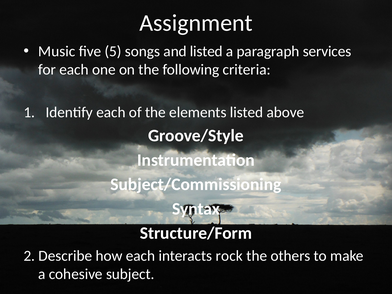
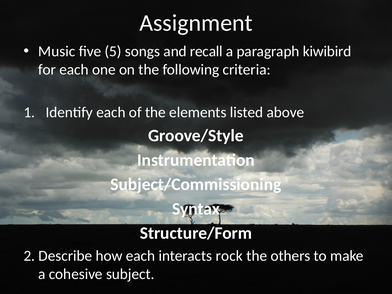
and listed: listed -> recall
services: services -> kiwibird
